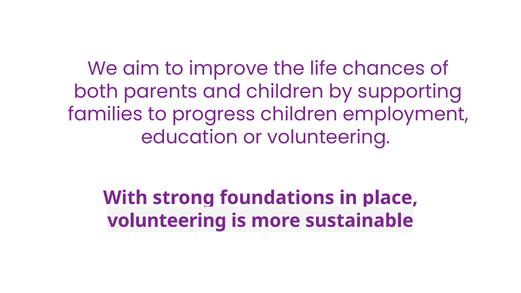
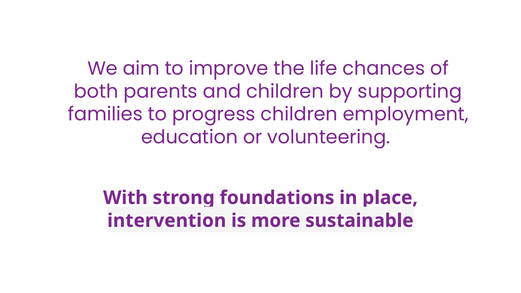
volunteering at (167, 221): volunteering -> intervention
